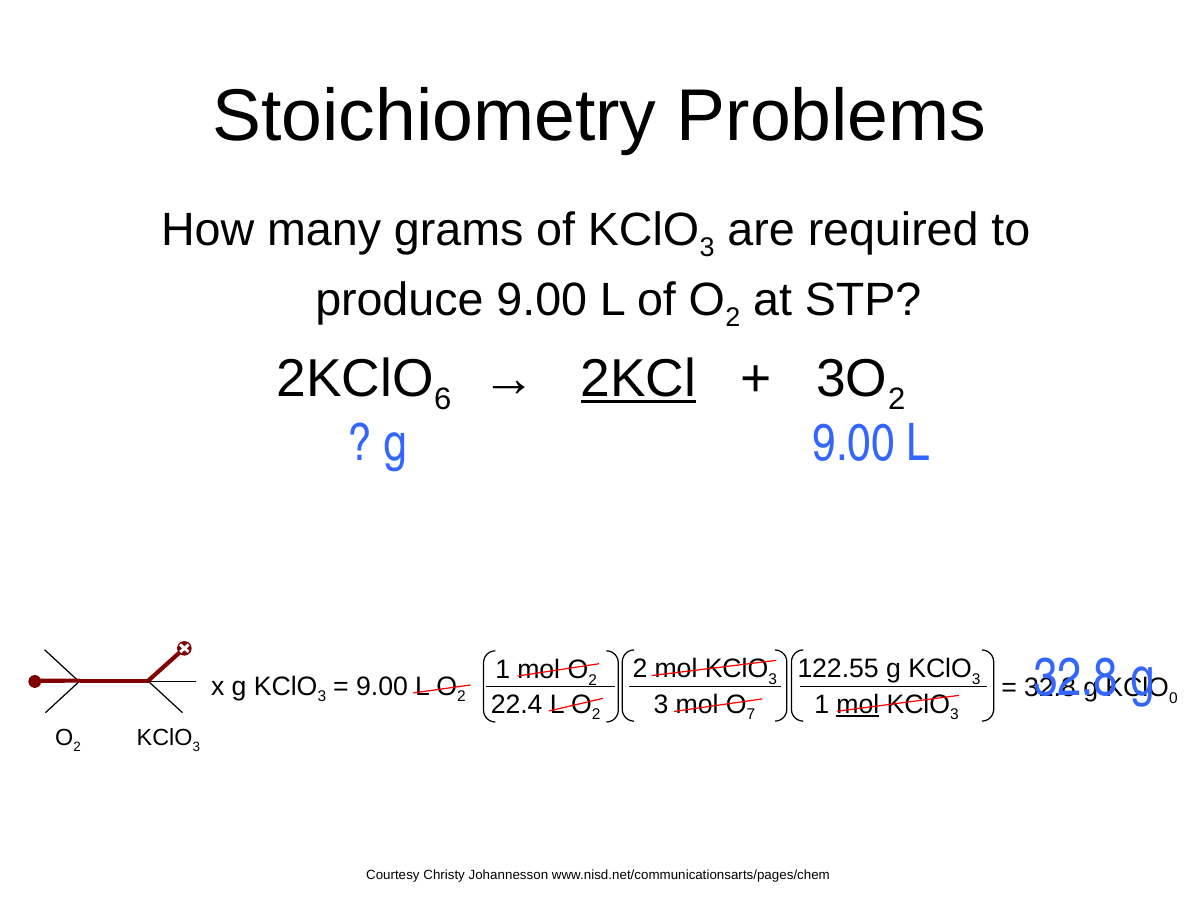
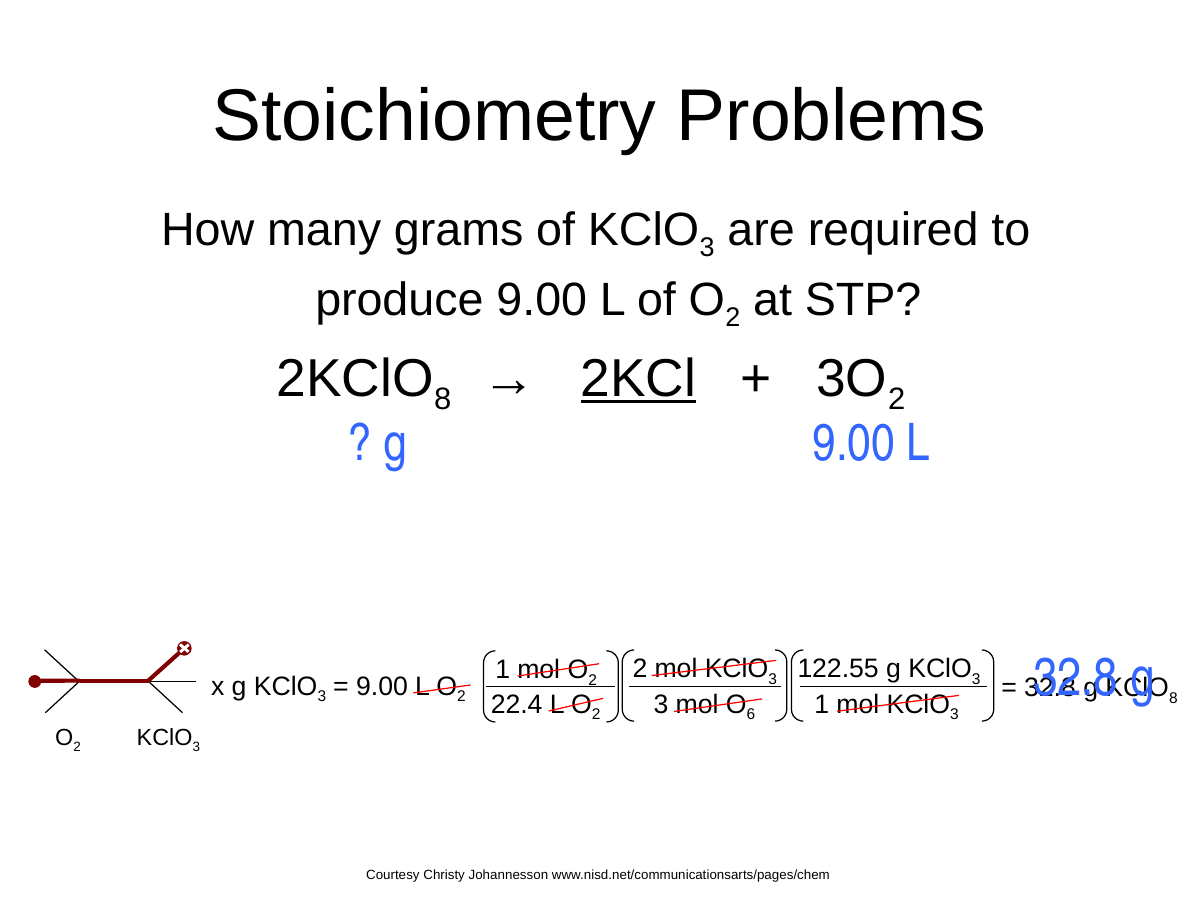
6 at (443, 400): 6 -> 8
0 at (1174, 698): 0 -> 8
7: 7 -> 6
mol at (858, 704) underline: present -> none
